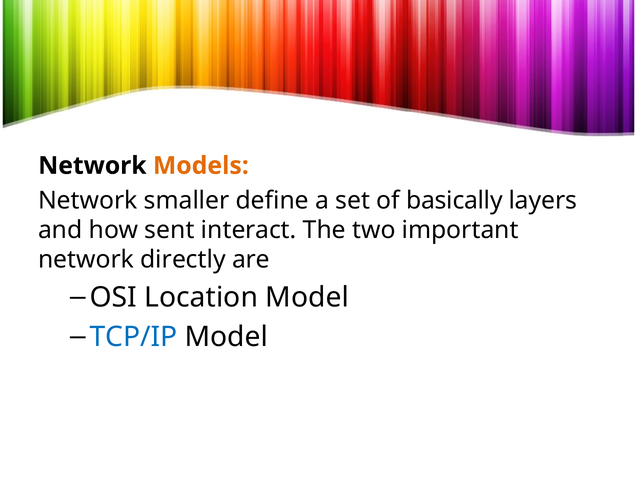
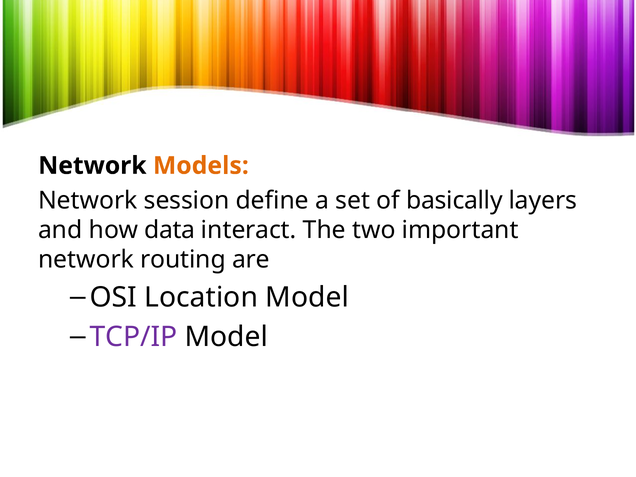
smaller: smaller -> session
sent: sent -> data
directly: directly -> routing
TCP/IP colour: blue -> purple
